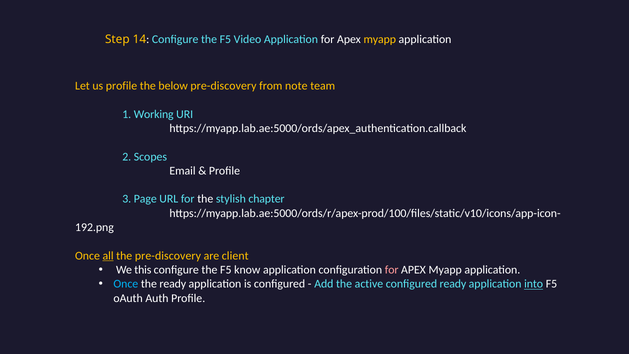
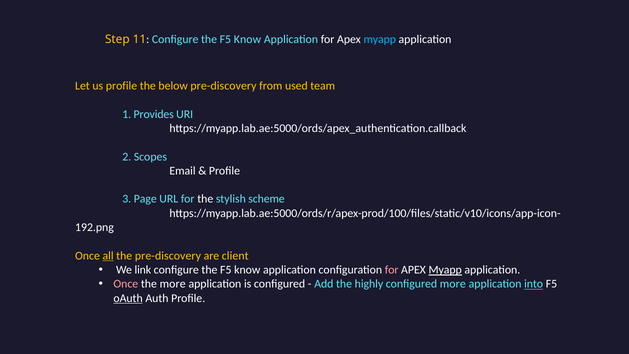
14: 14 -> 11
Video at (248, 39): Video -> Know
myapp at (380, 39) colour: yellow -> light blue
note: note -> used
Working: Working -> Provides
chapter: chapter -> scheme
this: this -> link
Myapp at (445, 270) underline: none -> present
Once at (126, 284) colour: light blue -> pink
the ready: ready -> more
active: active -> highly
configured ready: ready -> more
oAuth underline: none -> present
